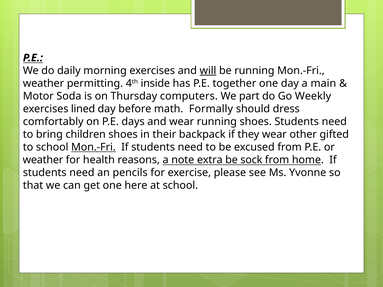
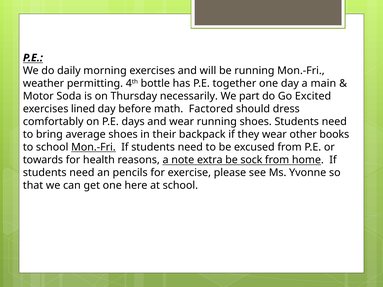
will underline: present -> none
inside: inside -> bottle
computers: computers -> necessarily
Weekly: Weekly -> Excited
Formally: Formally -> Factored
children: children -> average
gifted: gifted -> books
weather at (43, 160): weather -> towards
